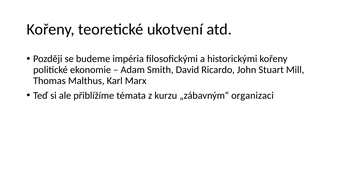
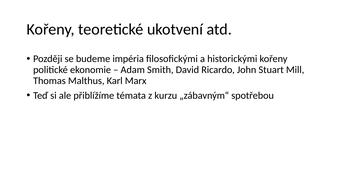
organizaci: organizaci -> spotřebou
